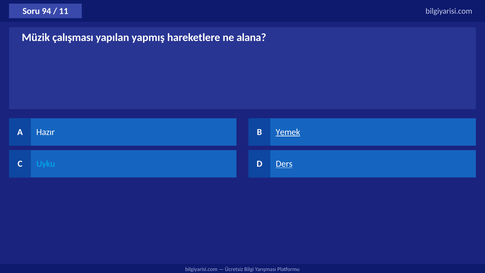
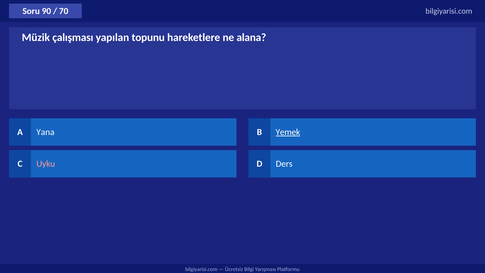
94: 94 -> 90
11: 11 -> 70
yapmış: yapmış -> topunu
Hazır: Hazır -> Yana
Uyku colour: light blue -> pink
Ders underline: present -> none
